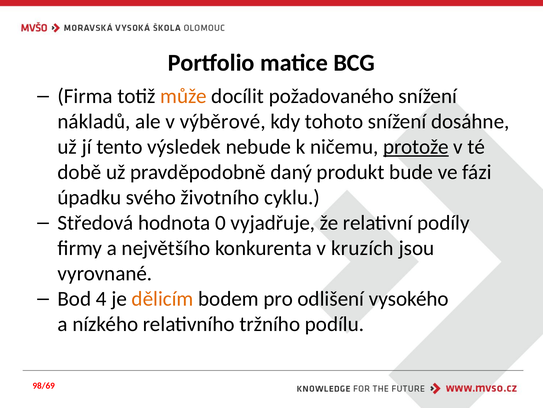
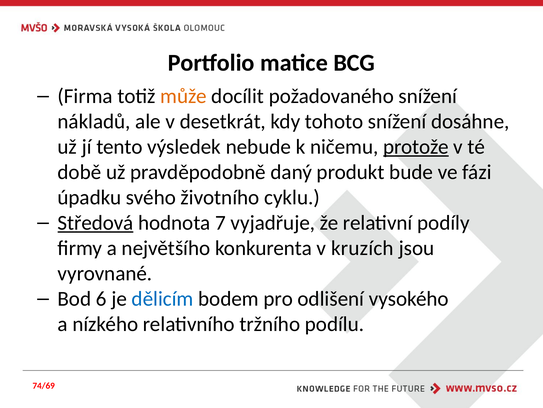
výběrové: výběrové -> desetkrát
Středová underline: none -> present
0: 0 -> 7
4: 4 -> 6
dělicím colour: orange -> blue
98/69: 98/69 -> 74/69
